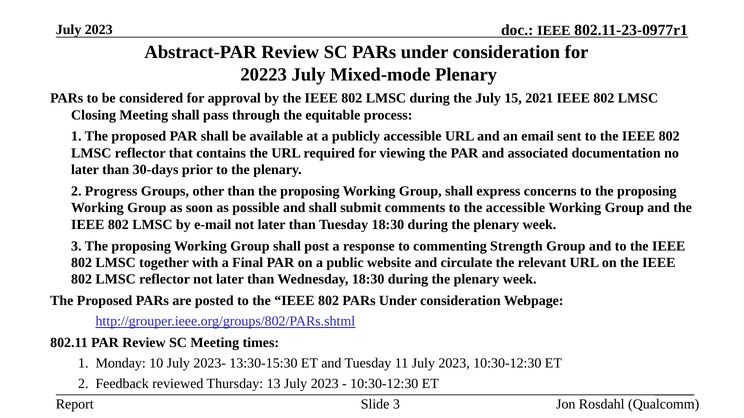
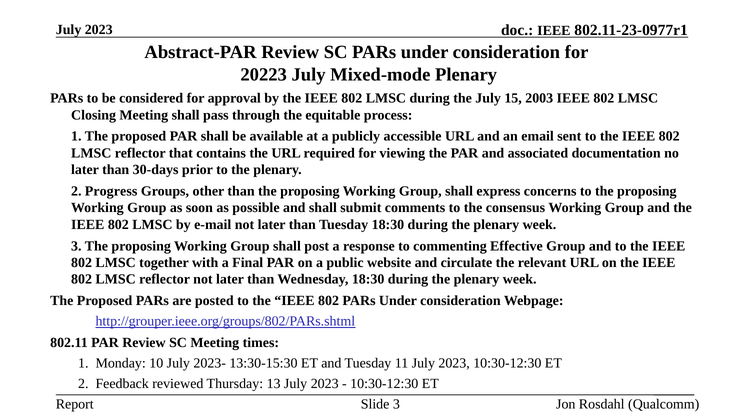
2021: 2021 -> 2003
the accessible: accessible -> consensus
Strength: Strength -> Effective
